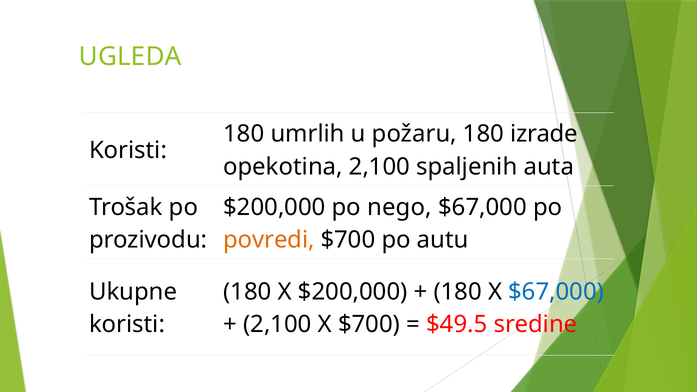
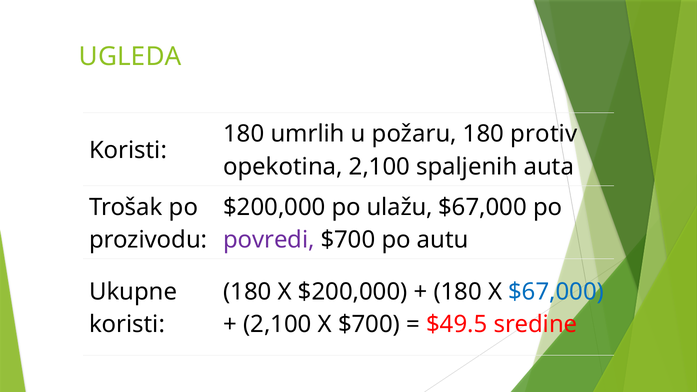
izrade: izrade -> protiv
nego: nego -> ulažu
povredi colour: orange -> purple
